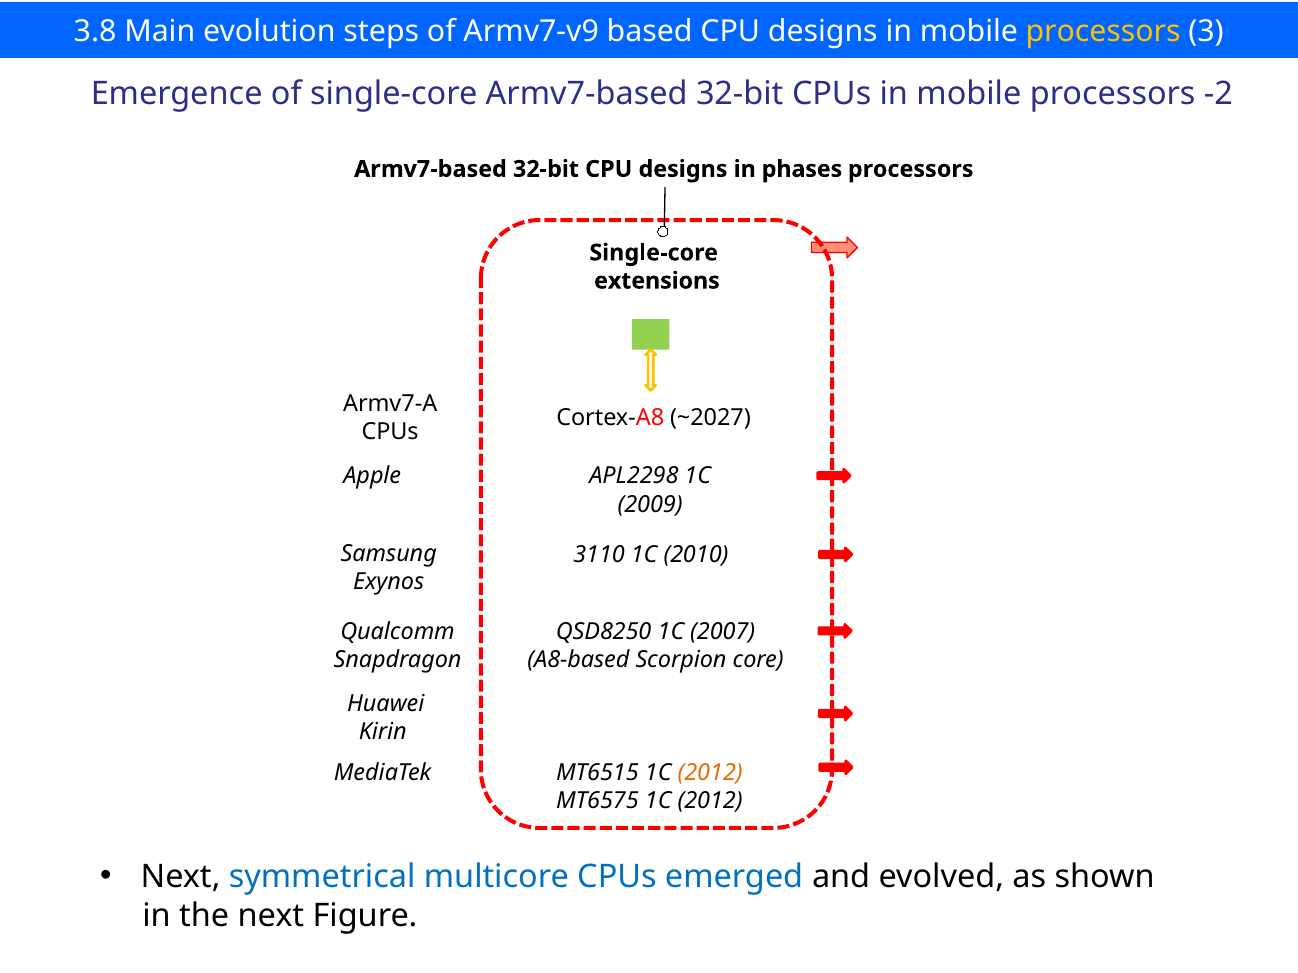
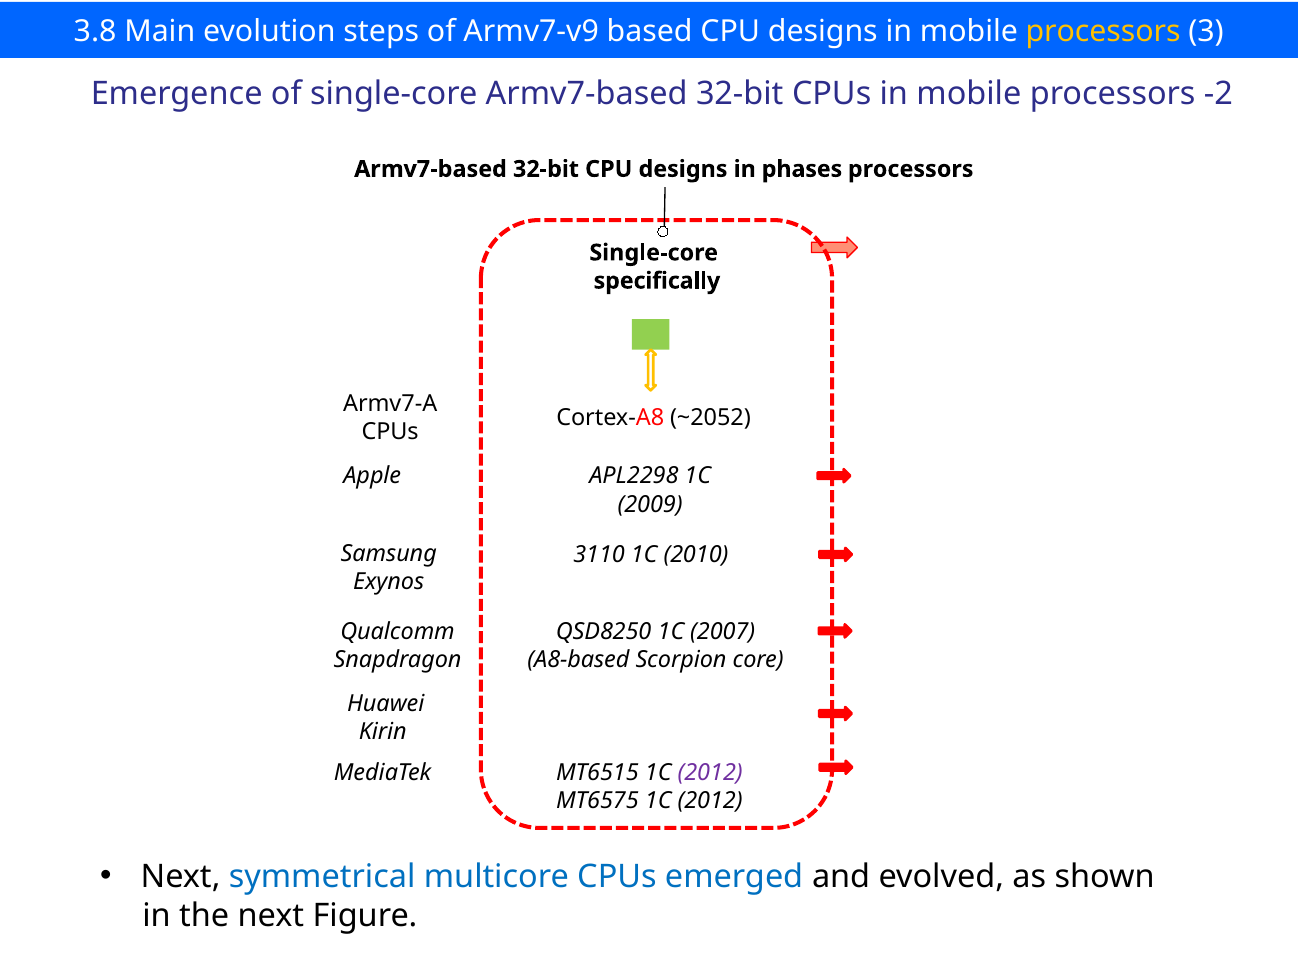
extensions: extensions -> specifically
~2027: ~2027 -> ~2052
2012 at (710, 773) colour: orange -> purple
